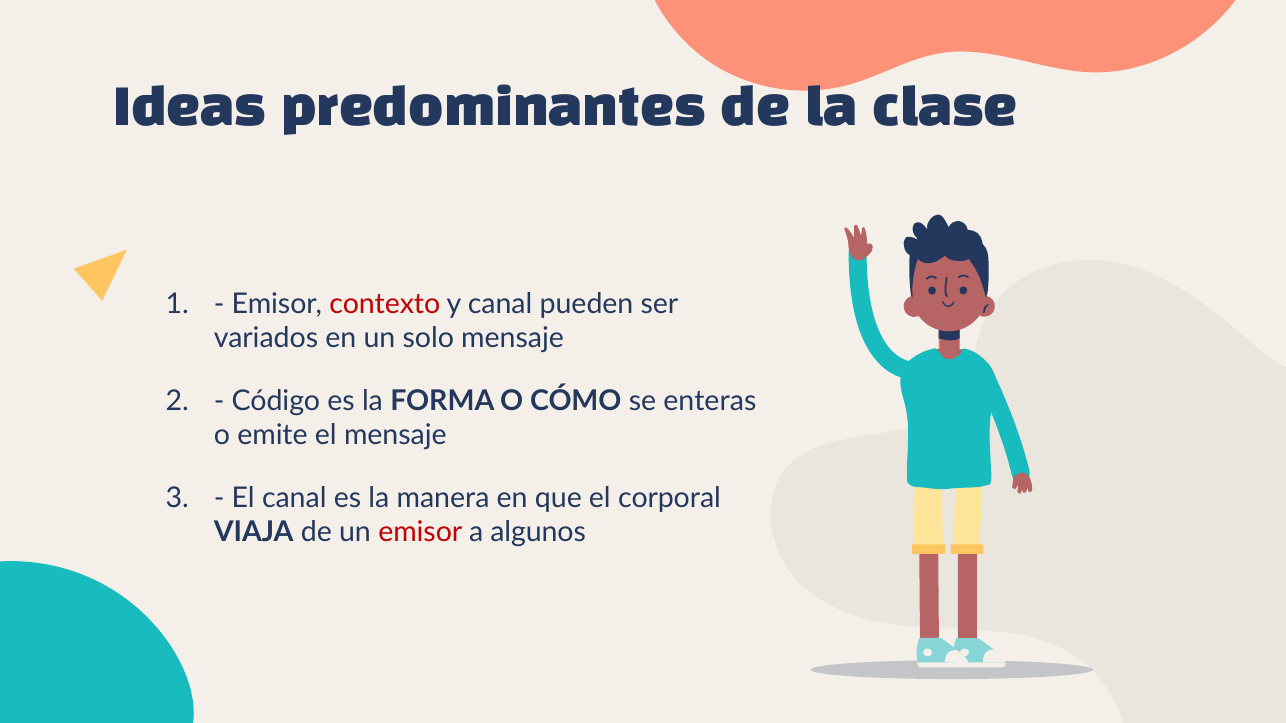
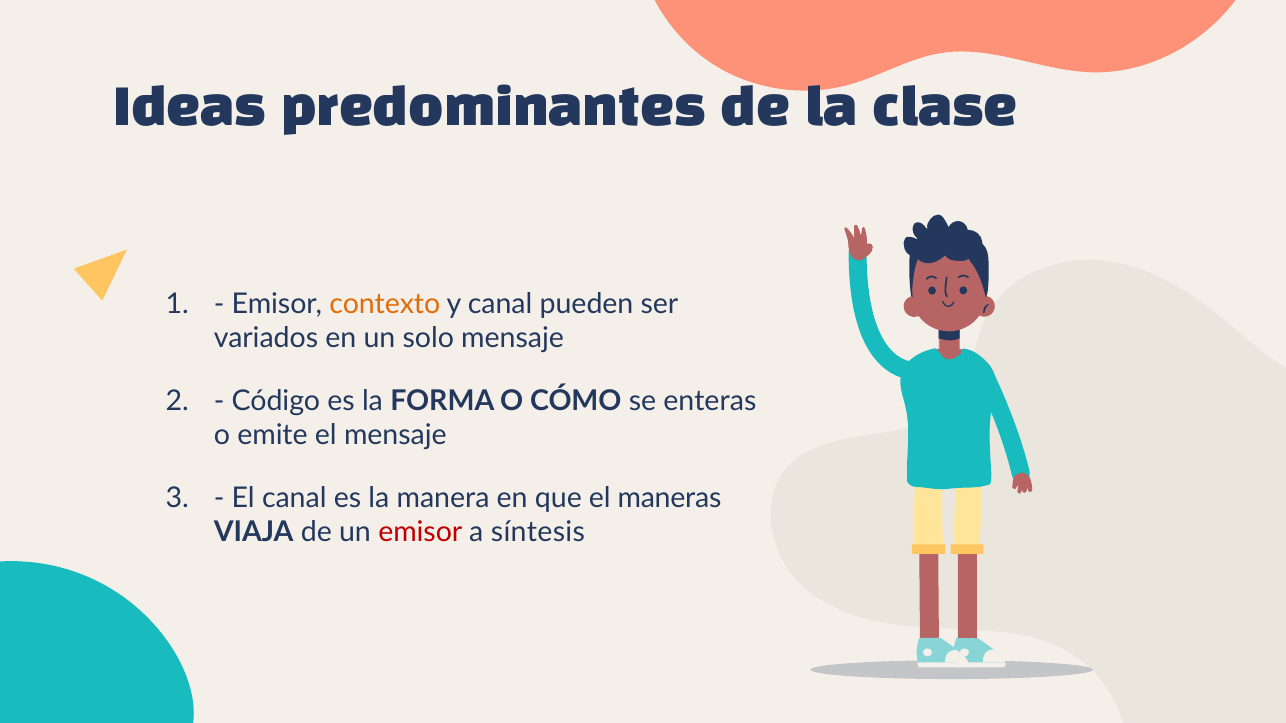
contexto colour: red -> orange
corporal: corporal -> maneras
algunos: algunos -> síntesis
